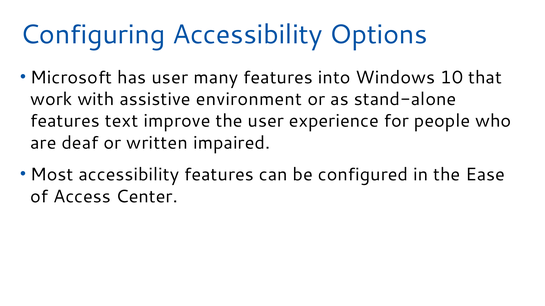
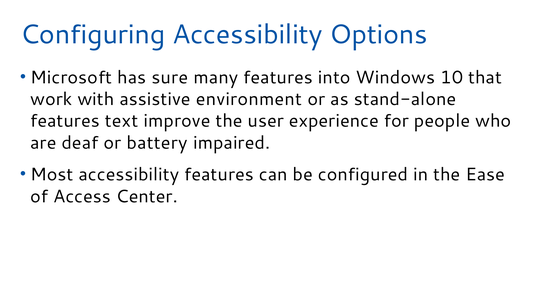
has user: user -> sure
written: written -> battery
